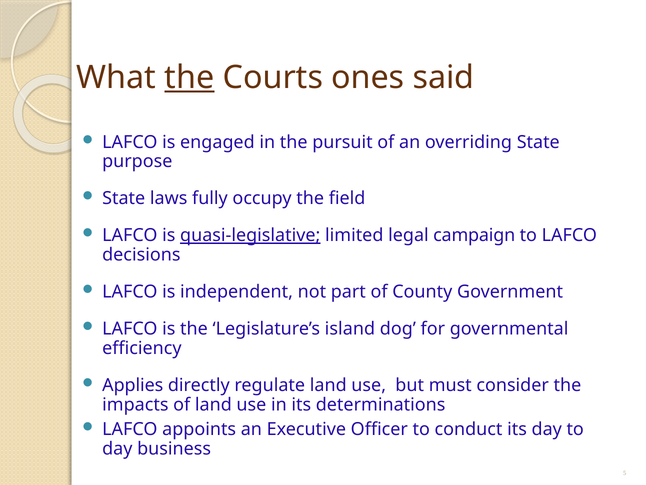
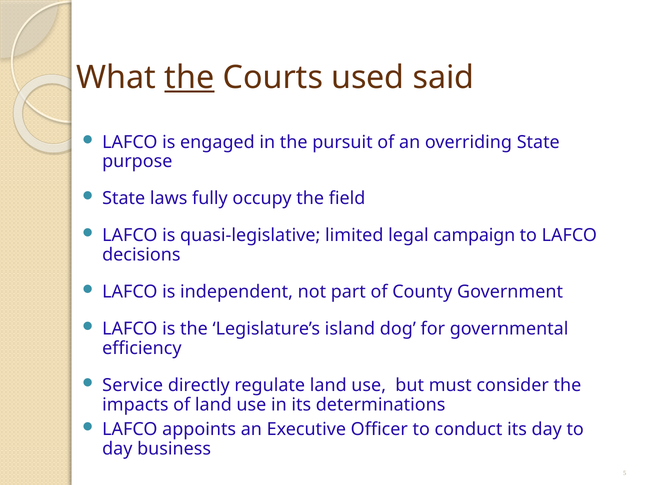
ones: ones -> used
quasi-legislative underline: present -> none
Applies: Applies -> Service
